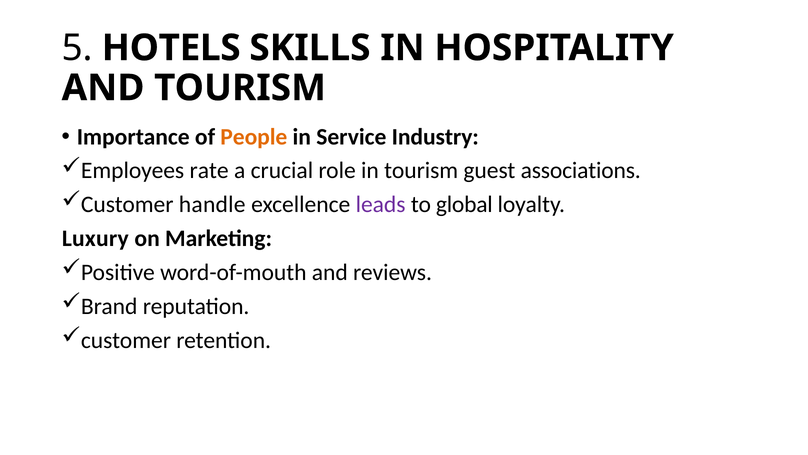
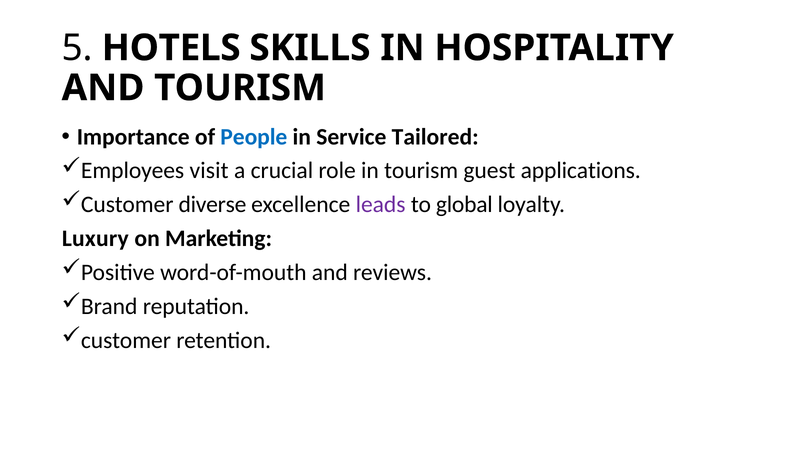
People colour: orange -> blue
Industry: Industry -> Tailored
rate: rate -> visit
associations: associations -> applications
handle: handle -> diverse
